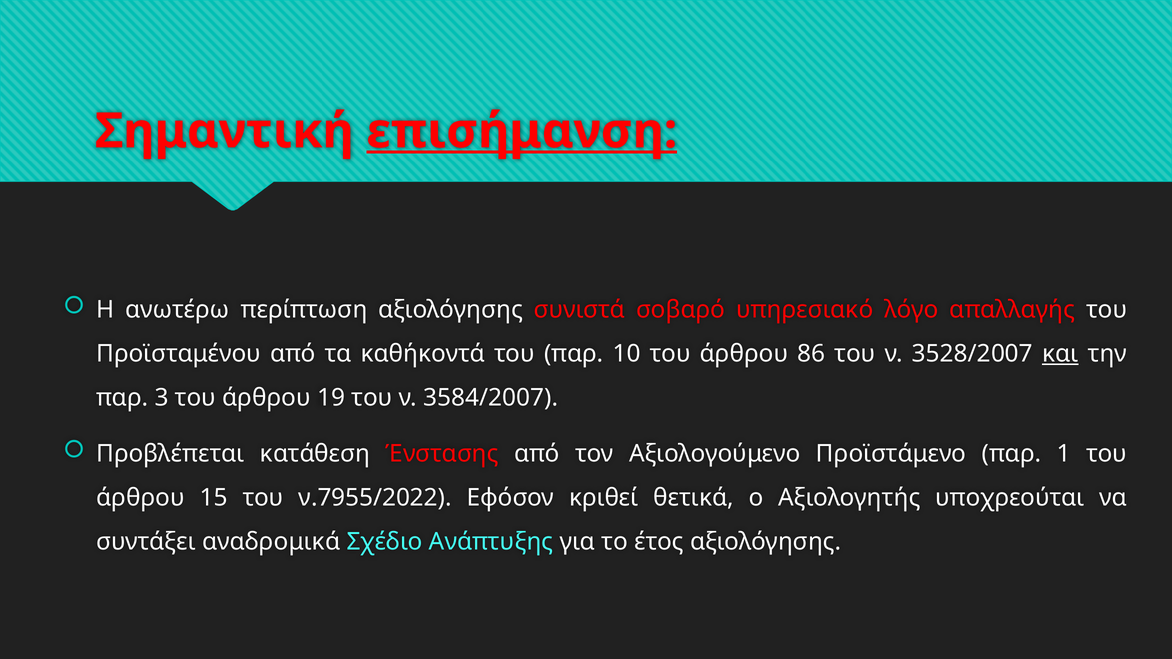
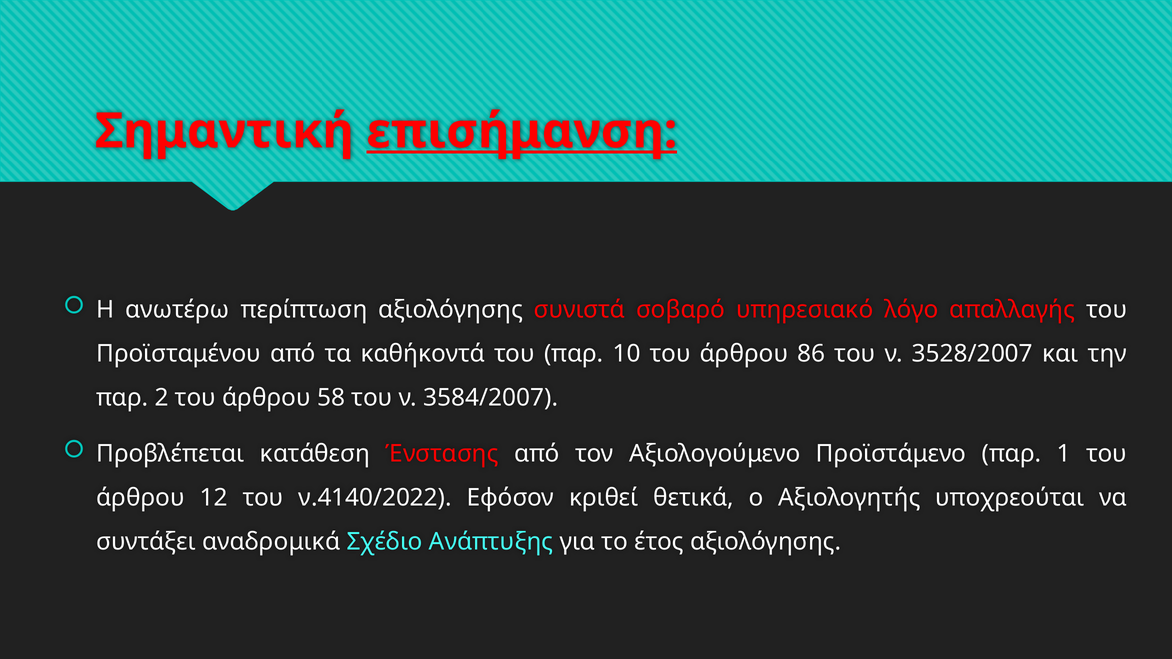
και underline: present -> none
3: 3 -> 2
19: 19 -> 58
15: 15 -> 12
ν.7955/2022: ν.7955/2022 -> ν.4140/2022
